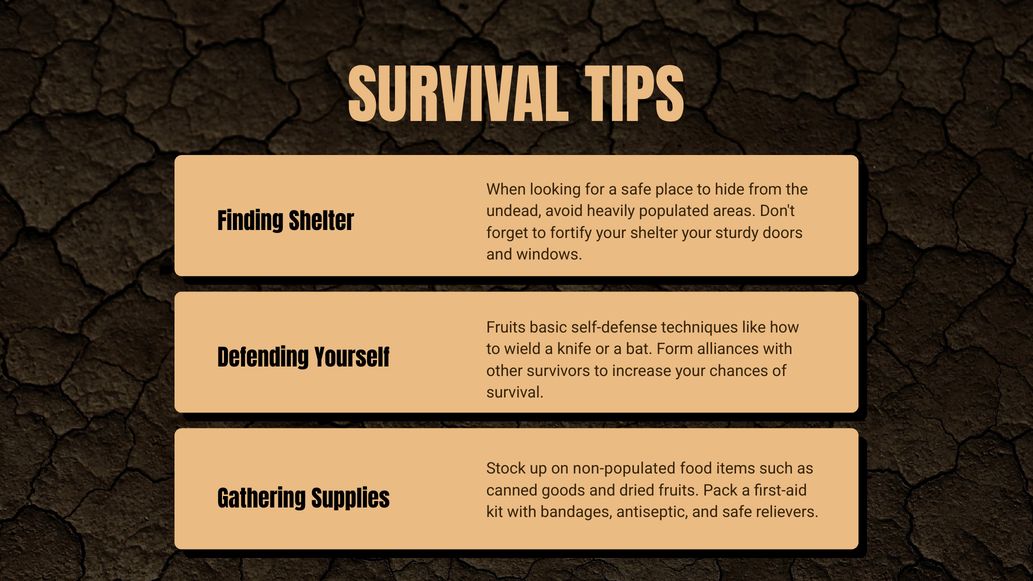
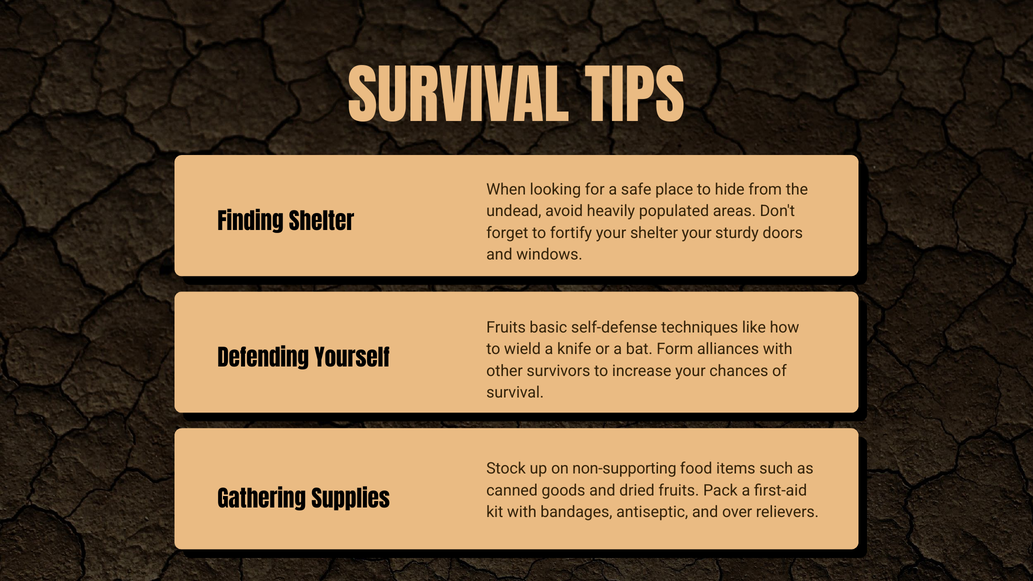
non-populated: non-populated -> non-supporting
and safe: safe -> over
